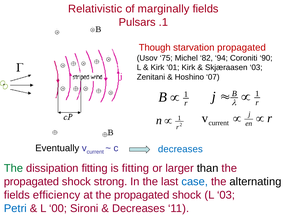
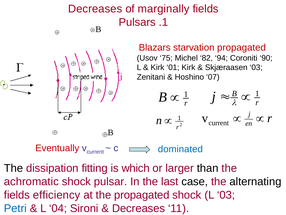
Relativistic at (95, 9): Relativistic -> Decreases
Though: Though -> Blazars
Eventually colour: black -> red
c decreases: decreases -> dominated
The at (14, 168) colour: green -> black
is fitting: fitting -> which
propagated at (31, 181): propagated -> achromatic
strong: strong -> pulsar
case colour: blue -> black
00: 00 -> 04
